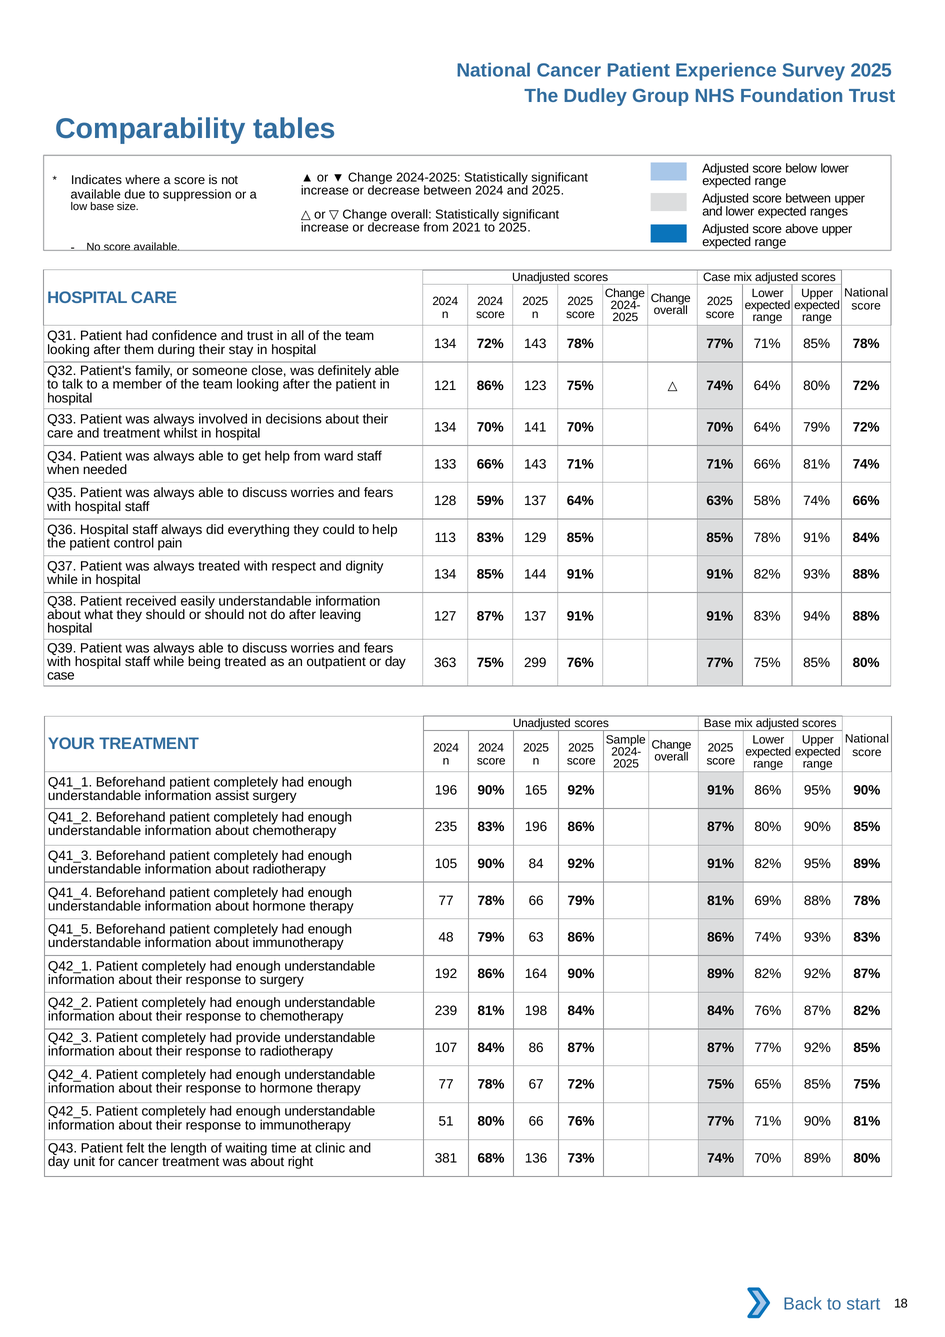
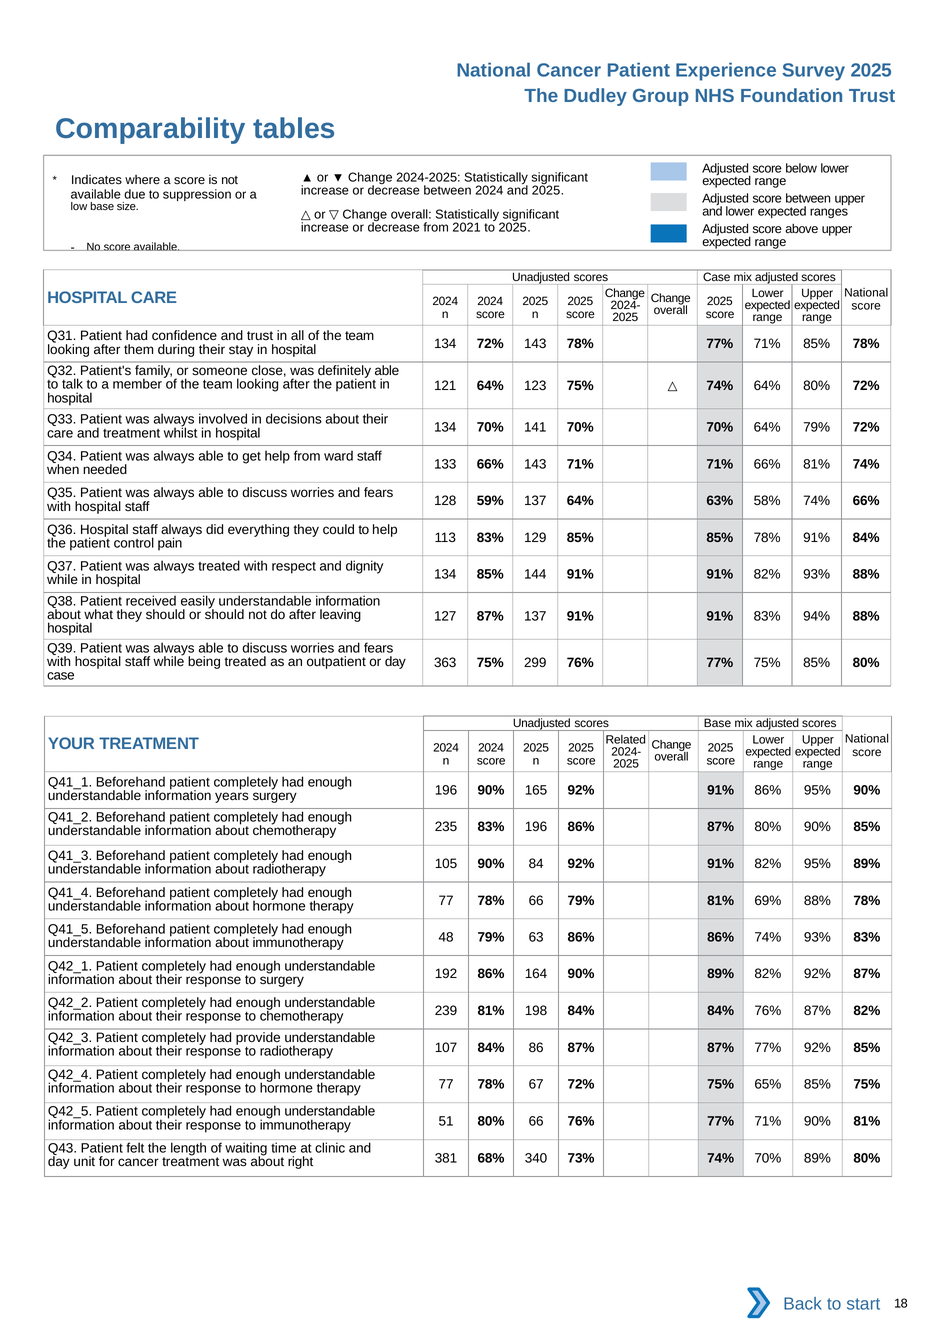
121 86%: 86% -> 64%
Sample: Sample -> Related
assist: assist -> years
136: 136 -> 340
